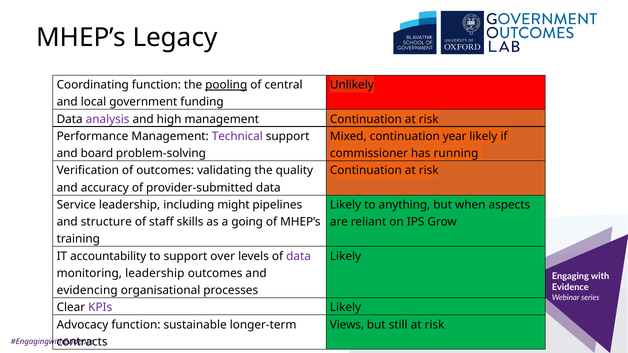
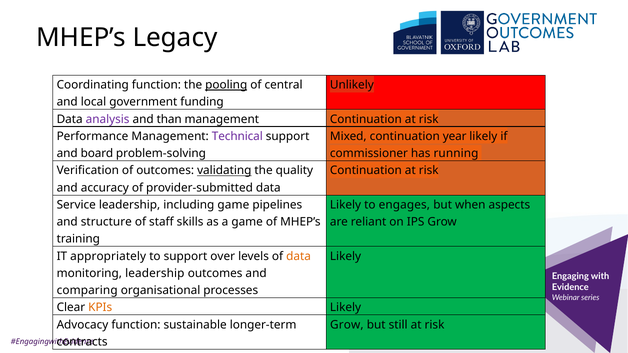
high: high -> than
validating underline: none -> present
including might: might -> game
anything: anything -> engages
a going: going -> game
accountability: accountability -> appropriately
data at (299, 256) colour: purple -> orange
evidencing: evidencing -> comparing
KPIs colour: purple -> orange
Views at (347, 325): Views -> Grow
